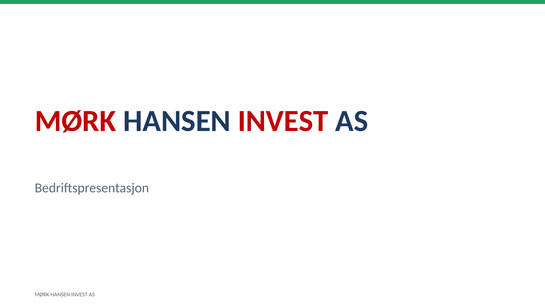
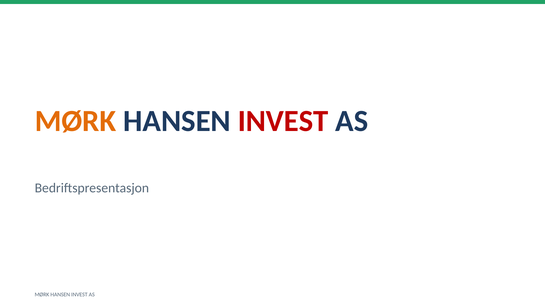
MØRK at (75, 121) colour: red -> orange
